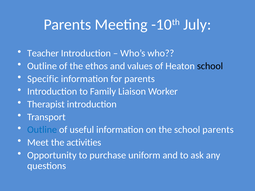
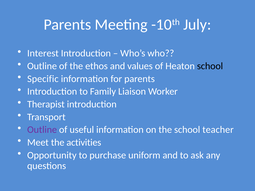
Teacher: Teacher -> Interest
Outline at (42, 130) colour: blue -> purple
school parents: parents -> teacher
